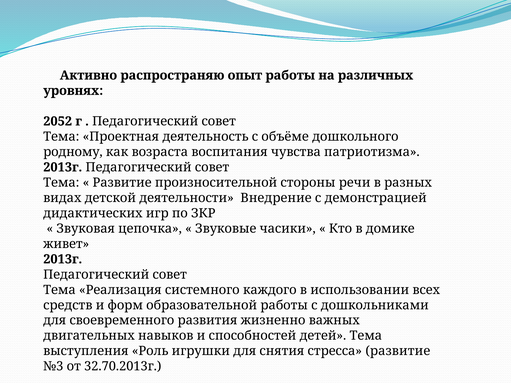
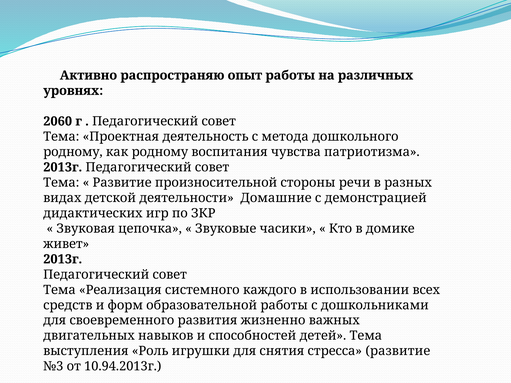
2052: 2052 -> 2060
объёме: объёме -> метода
как возраста: возраста -> родному
Внедрение: Внедрение -> Домашние
32.70.2013г: 32.70.2013г -> 10.94.2013г
